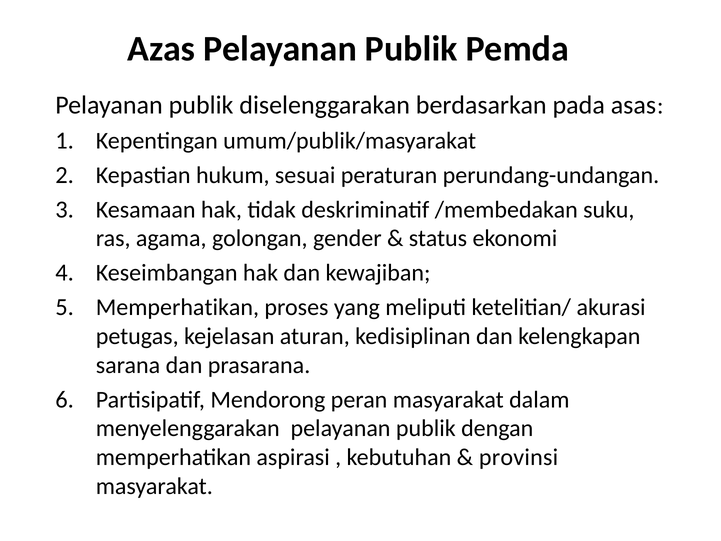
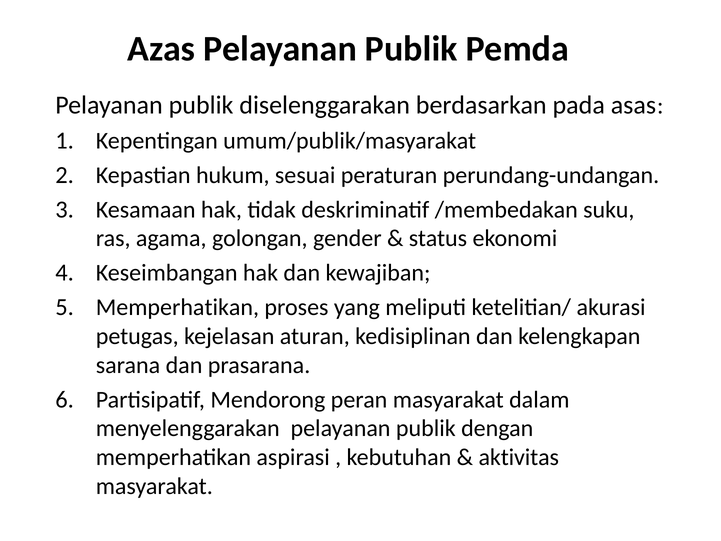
provinsi: provinsi -> aktivitas
